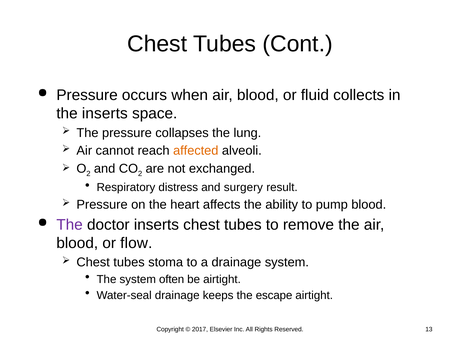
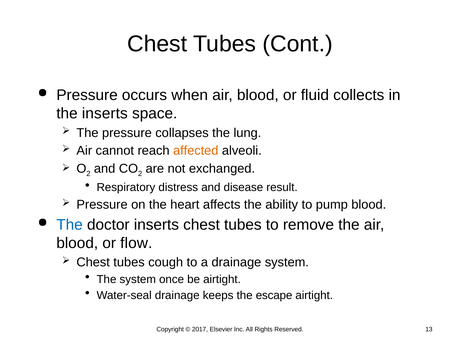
surgery: surgery -> disease
The at (70, 225) colour: purple -> blue
stoma: stoma -> cough
often: often -> once
